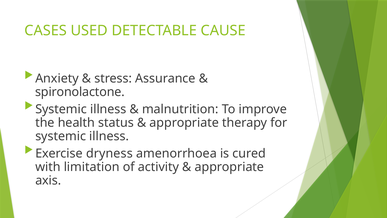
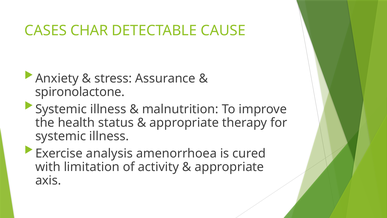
USED: USED -> CHAR
dryness: dryness -> analysis
